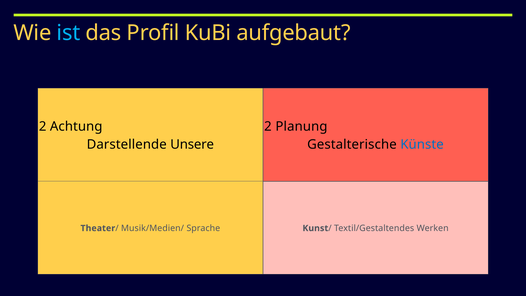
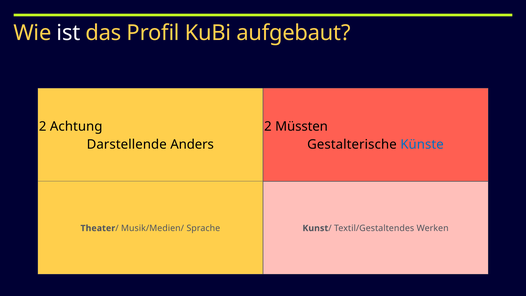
ist colour: light blue -> white
Planung: Planung -> Müssten
Unsere: Unsere -> Anders
